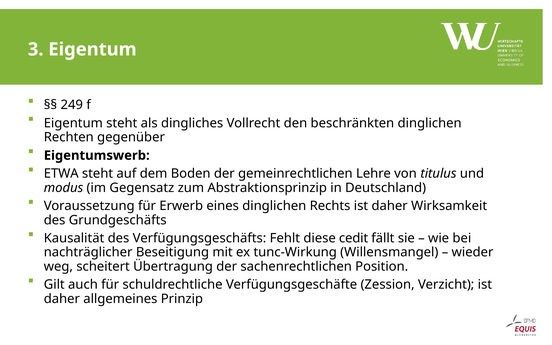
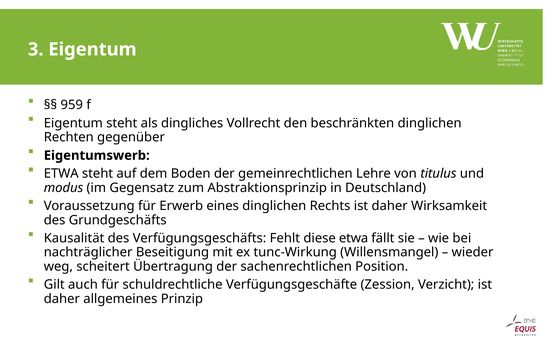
249: 249 -> 959
diese cedit: cedit -> etwa
